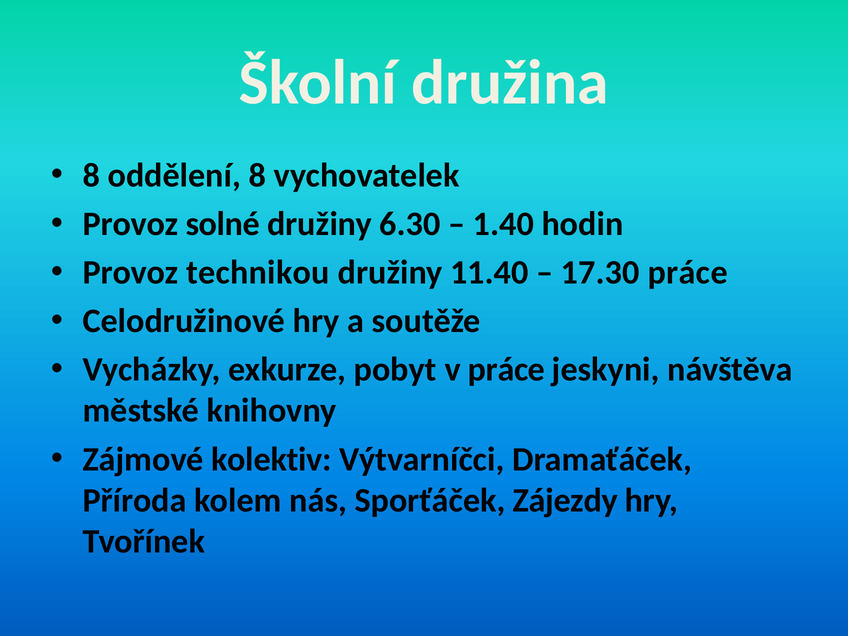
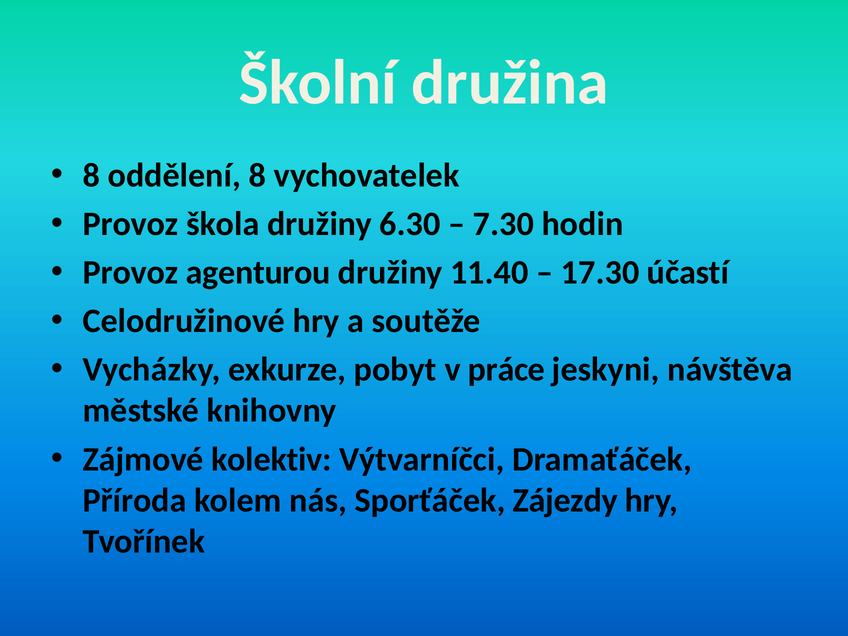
solné: solné -> škola
1.40: 1.40 -> 7.30
technikou: technikou -> agenturou
17.30 práce: práce -> účastí
